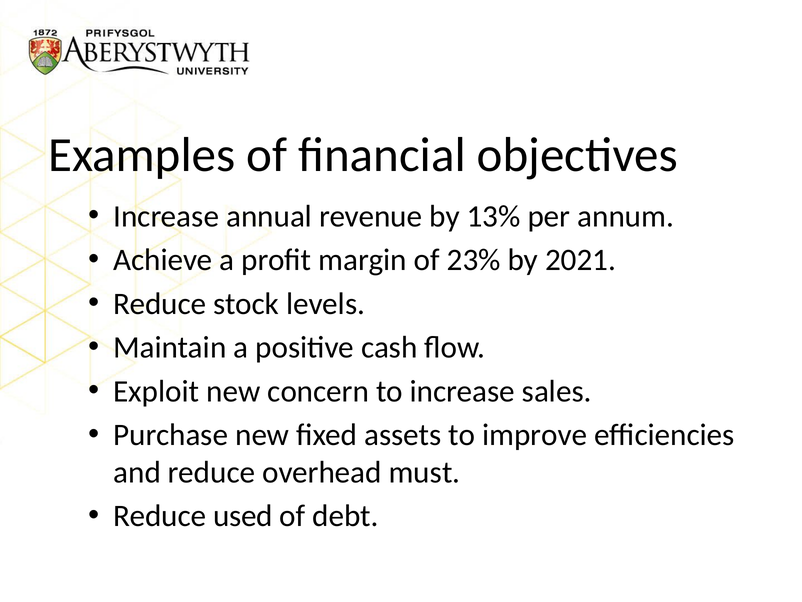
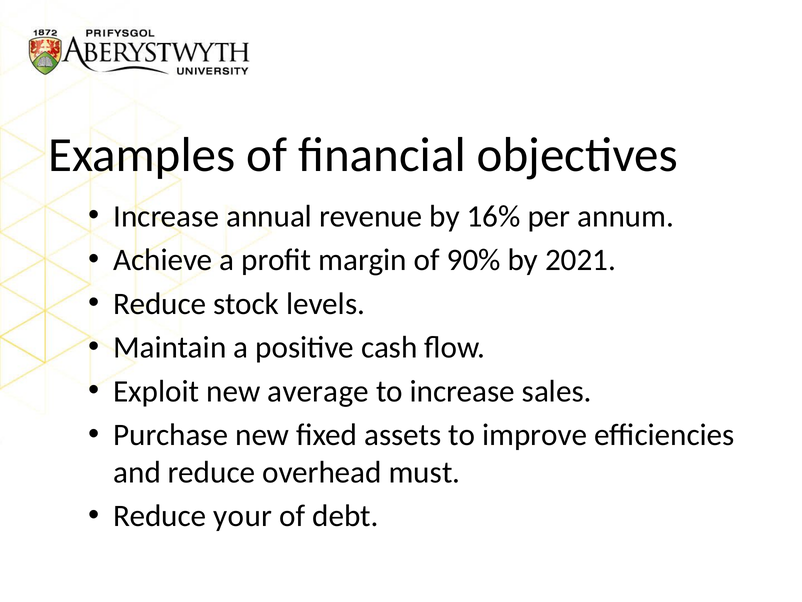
13%: 13% -> 16%
23%: 23% -> 90%
concern: concern -> average
used: used -> your
